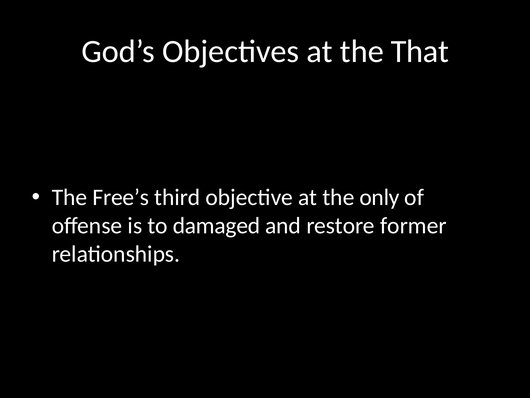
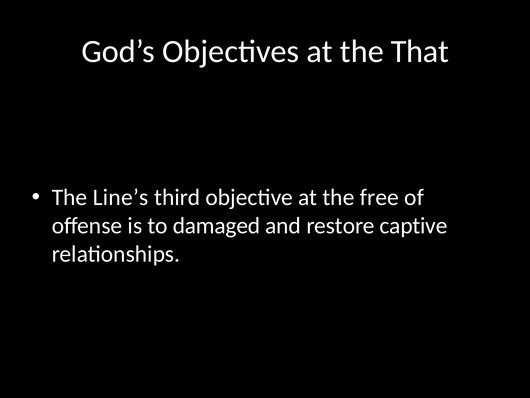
Free’s: Free’s -> Line’s
only: only -> free
former: former -> captive
